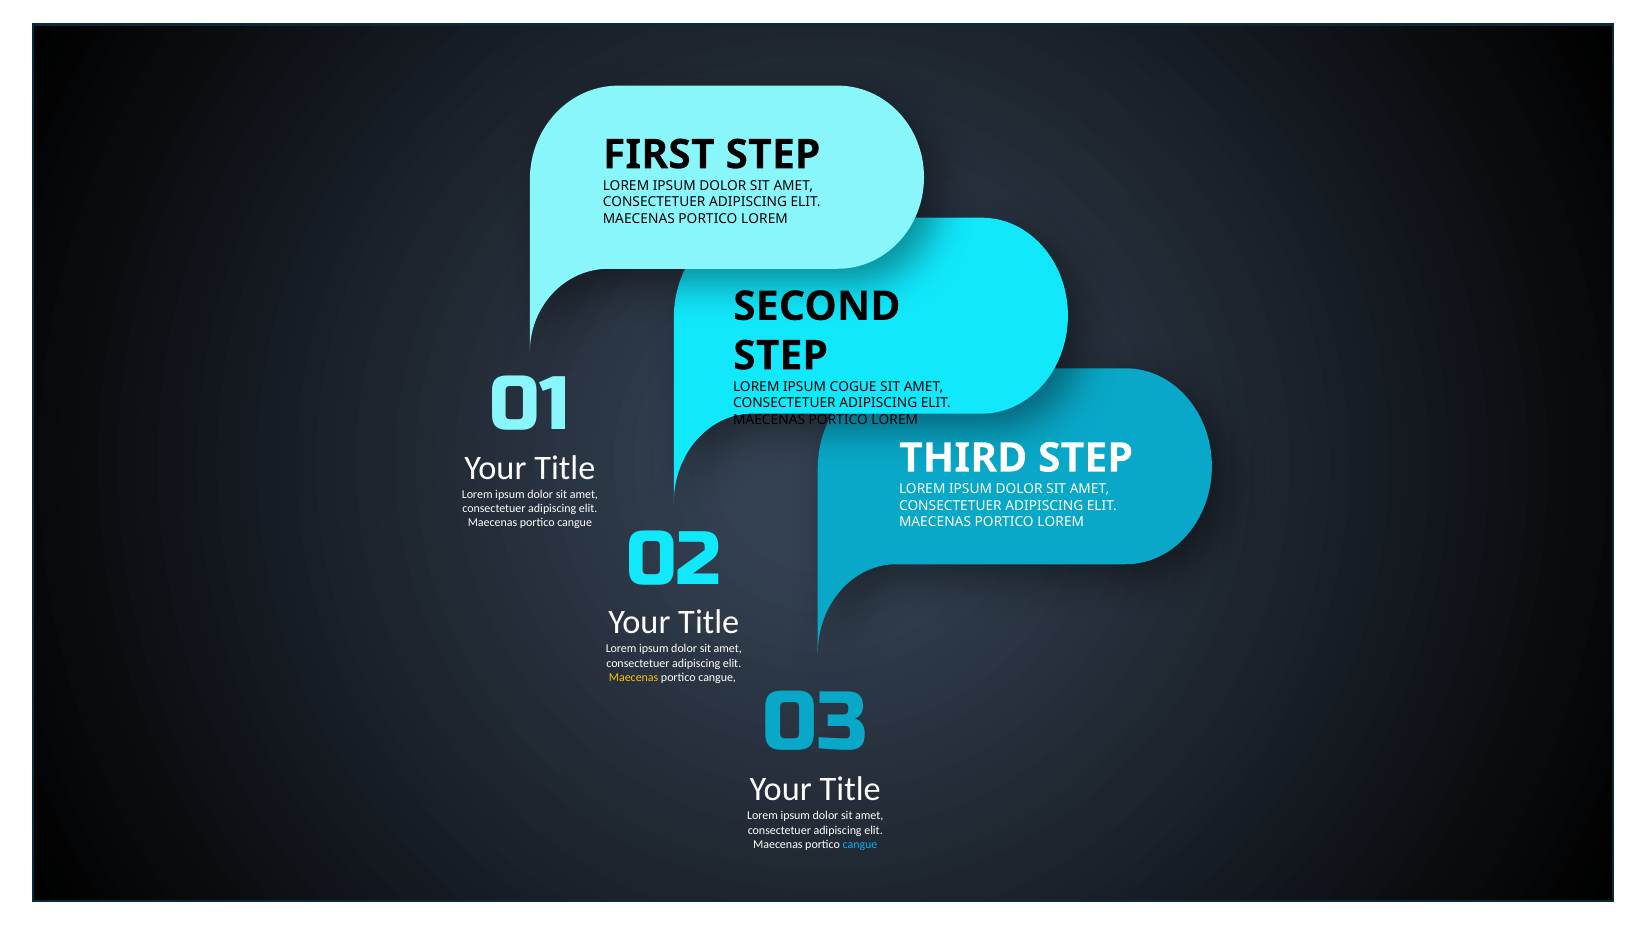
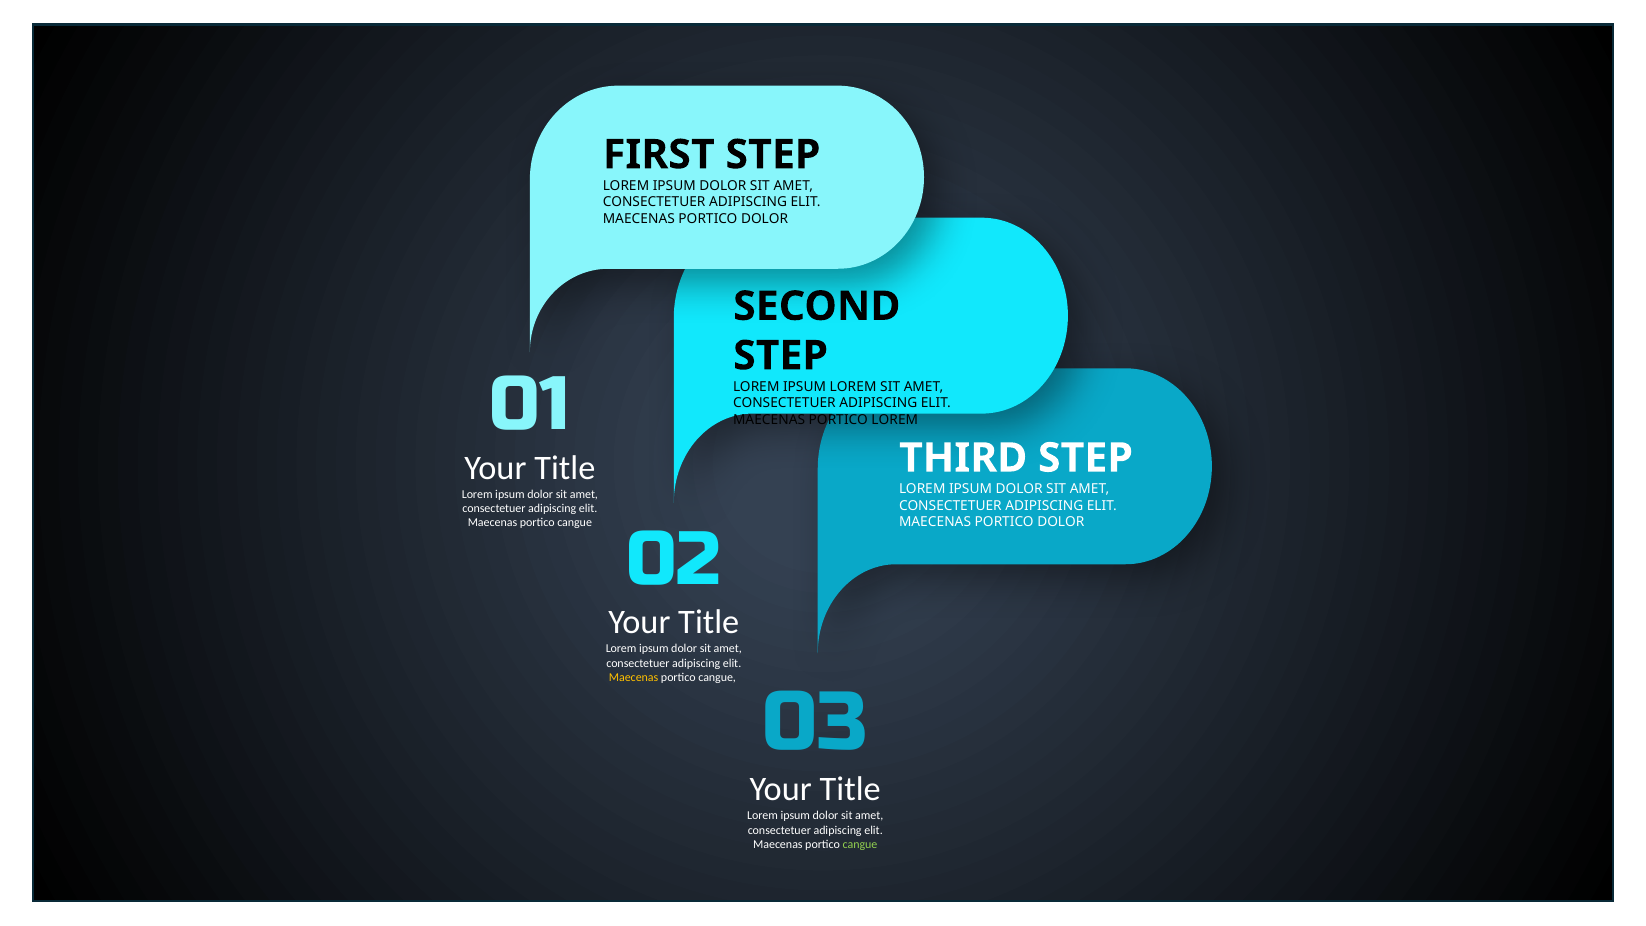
LOREM at (765, 219): LOREM -> DOLOR
COGUE at (853, 387): COGUE -> LOREM
LOREM at (1061, 522): LOREM -> DOLOR
cangue at (860, 844) colour: light blue -> light green
